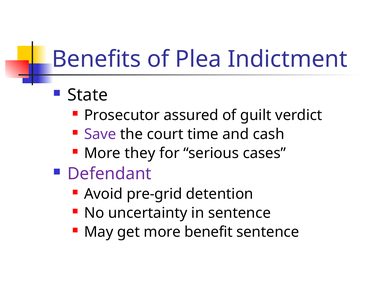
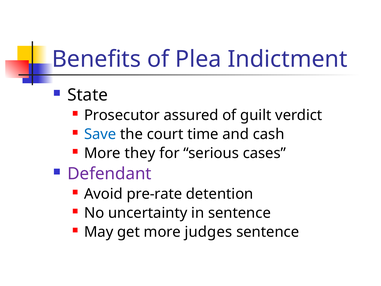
Save colour: purple -> blue
pre-grid: pre-grid -> pre-rate
benefit: benefit -> judges
